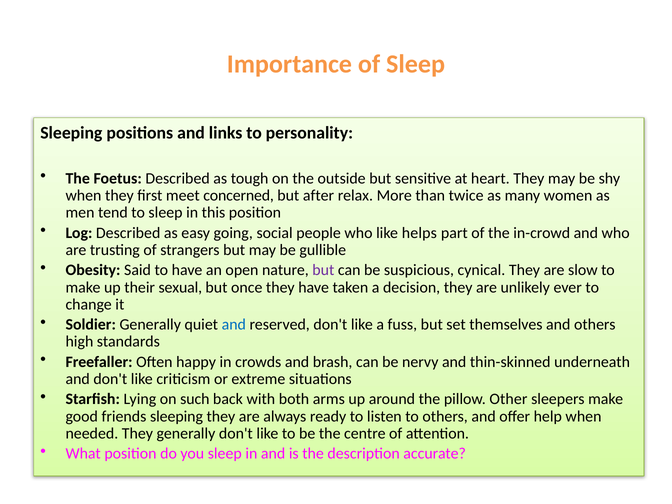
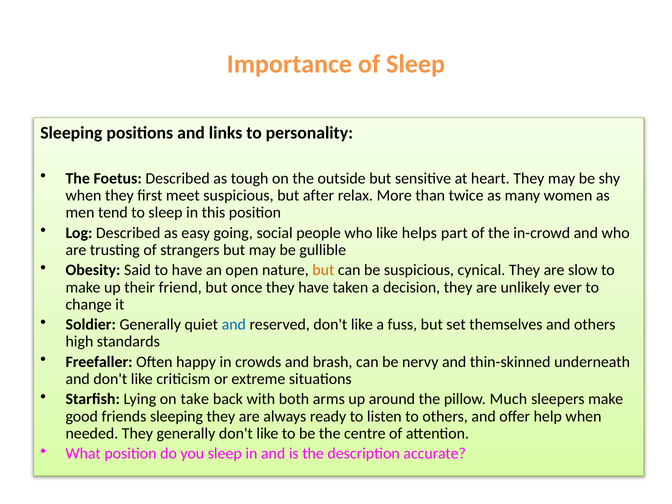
meet concerned: concerned -> suspicious
but at (323, 270) colour: purple -> orange
sexual: sexual -> friend
such: such -> take
Other: Other -> Much
